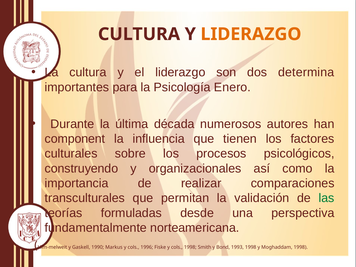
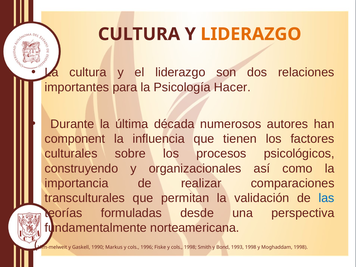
determina: determina -> relaciones
Enero: Enero -> Hacer
las colour: green -> blue
